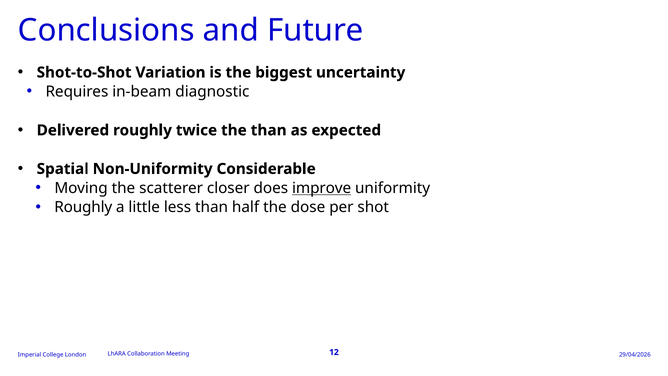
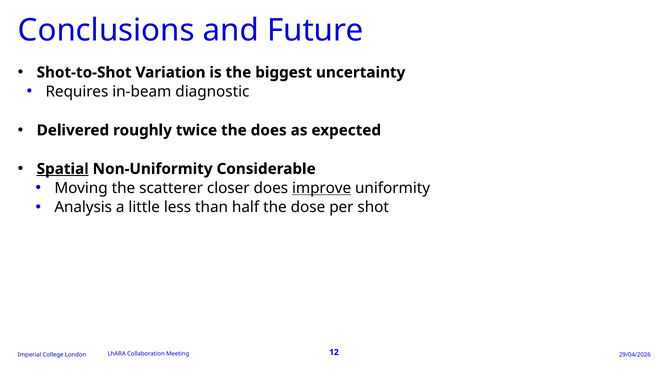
the than: than -> does
Spatial underline: none -> present
Roughly at (83, 207): Roughly -> Analysis
